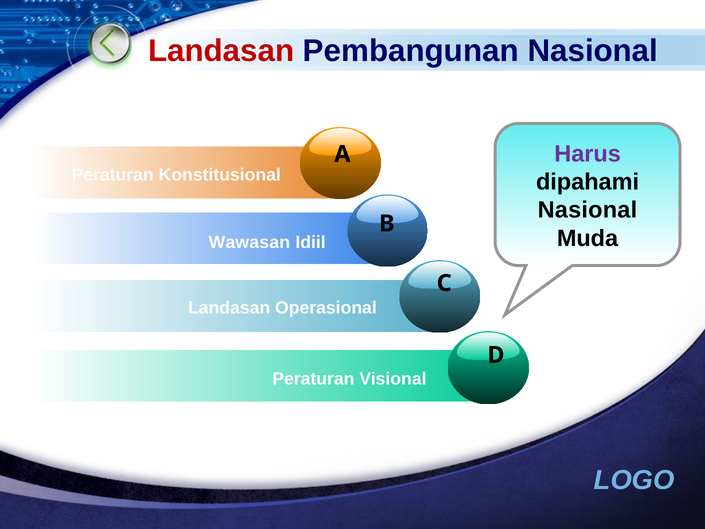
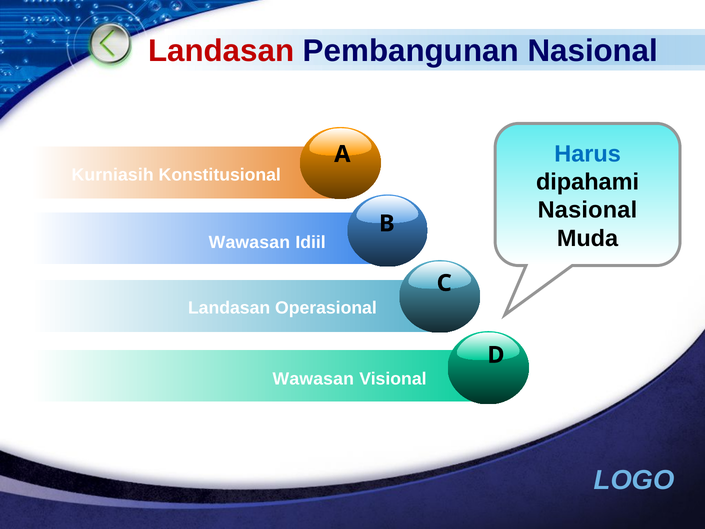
Harus colour: purple -> blue
Peraturan at (113, 175): Peraturan -> Kurniasih
Peraturan at (313, 379): Peraturan -> Wawasan
